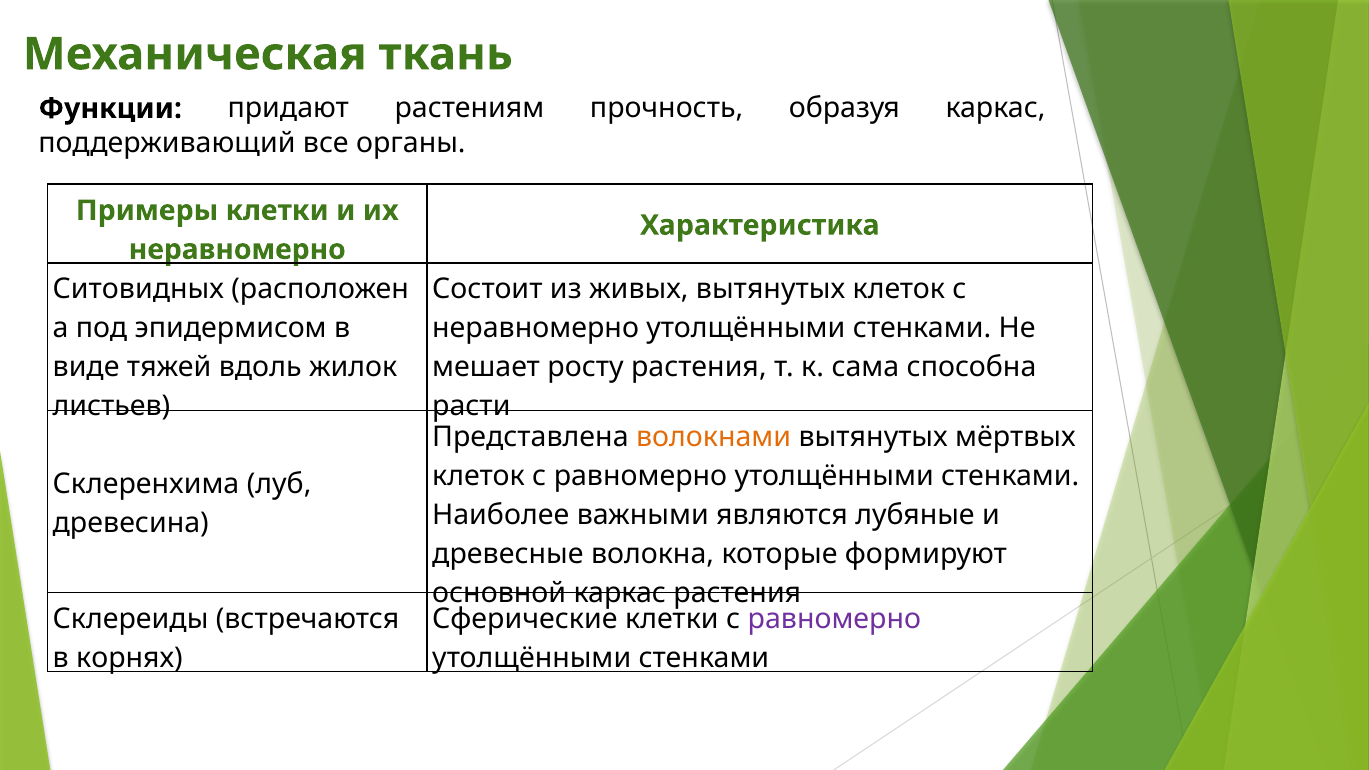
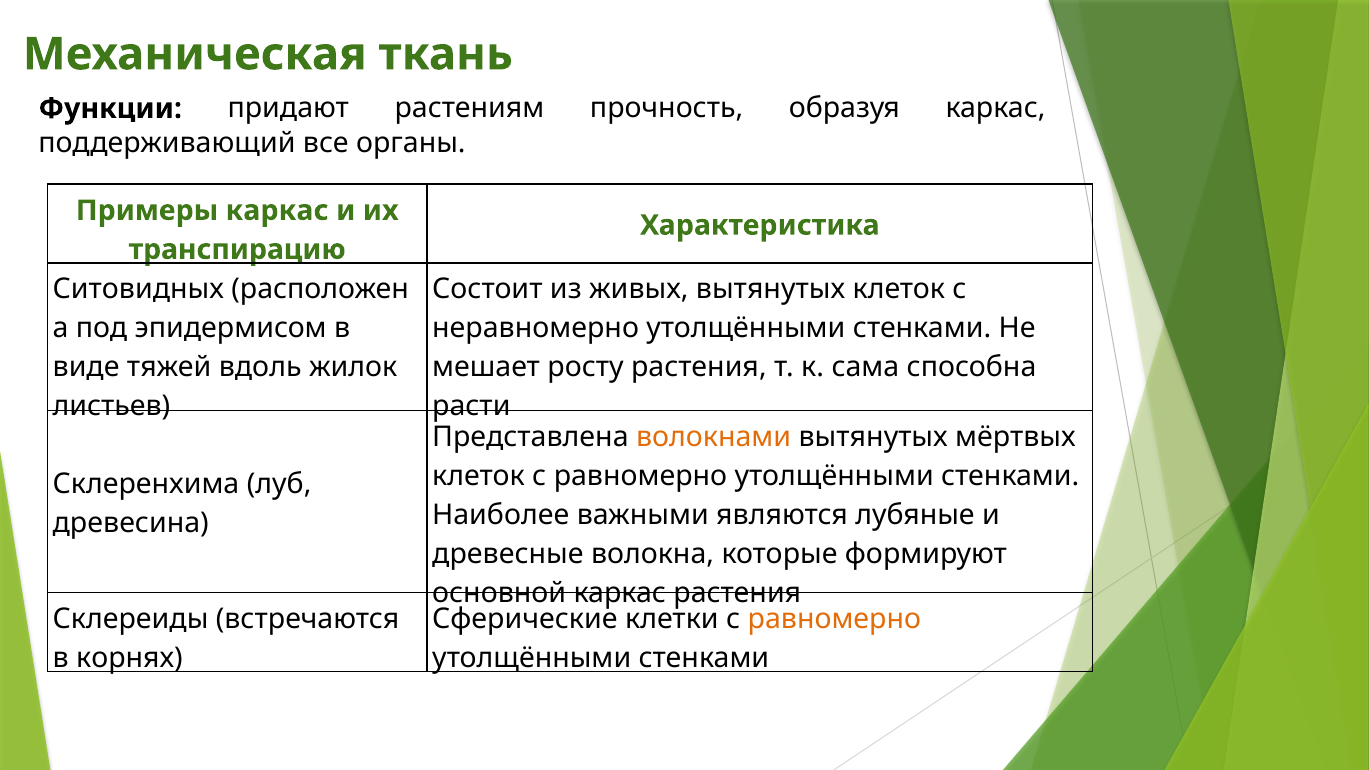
Примеры клетки: клетки -> каркас
неравномерно at (237, 250): неравномерно -> транспирацию
равномерно at (834, 619) colour: purple -> orange
